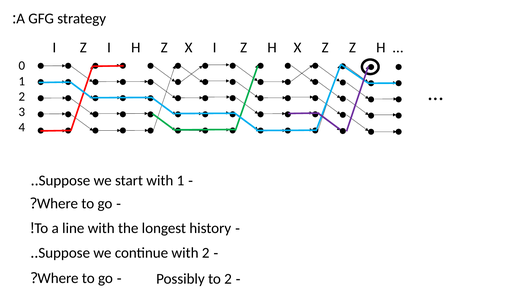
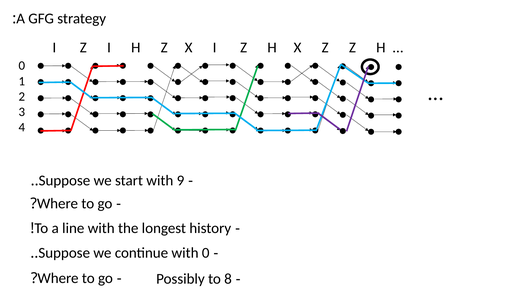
with 1: 1 -> 9
with 2: 2 -> 0
to 2: 2 -> 8
